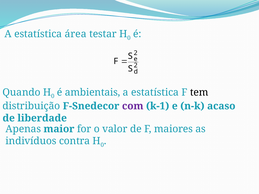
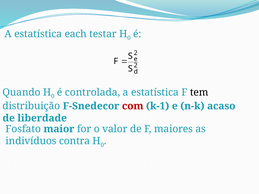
área: área -> each
ambientais: ambientais -> controlada
com colour: purple -> red
Apenas: Apenas -> Fosfato
